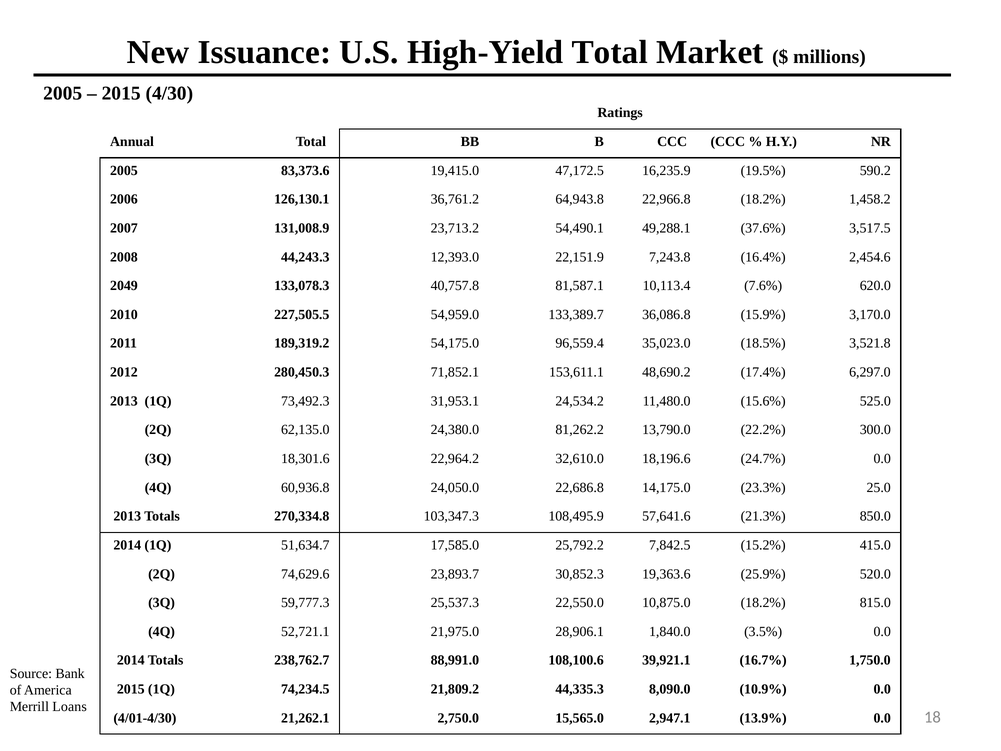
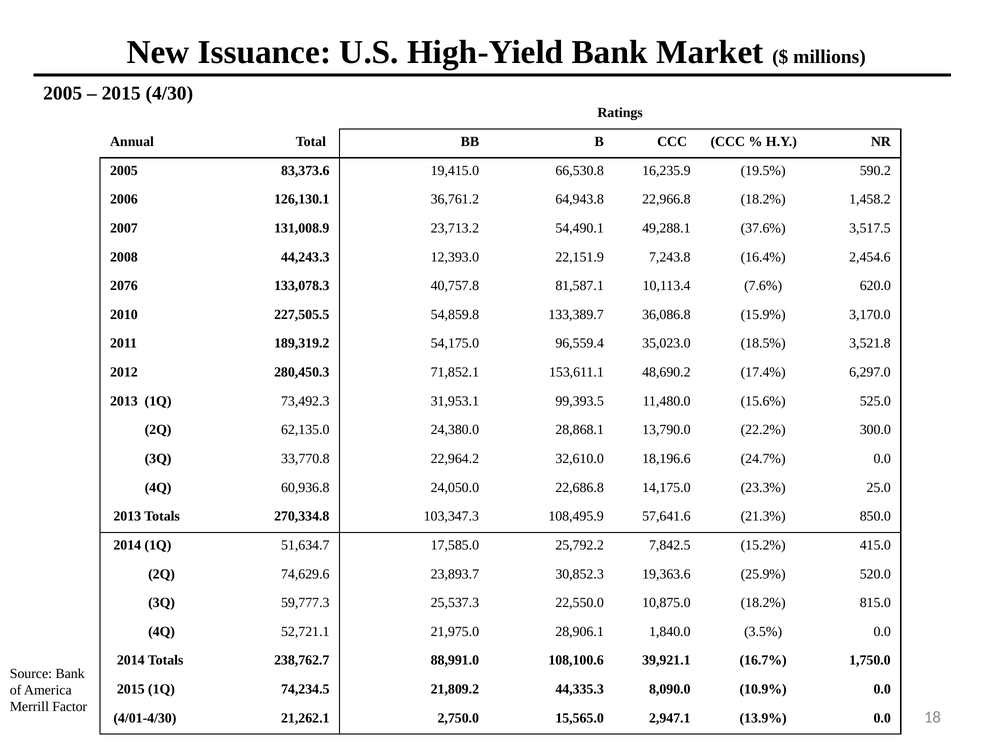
High-Yield Total: Total -> Bank
47,172.5: 47,172.5 -> 66,530.8
2049: 2049 -> 2076
54,959.0: 54,959.0 -> 54,859.8
24,534.2: 24,534.2 -> 99,393.5
81,262.2: 81,262.2 -> 28,868.1
18,301.6: 18,301.6 -> 33,770.8
Loans: Loans -> Factor
